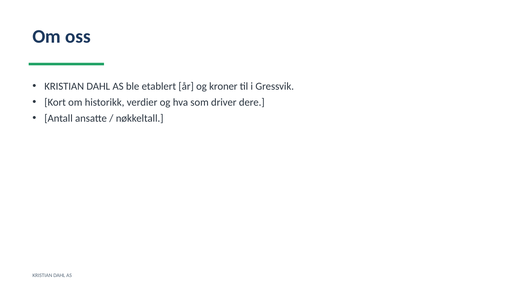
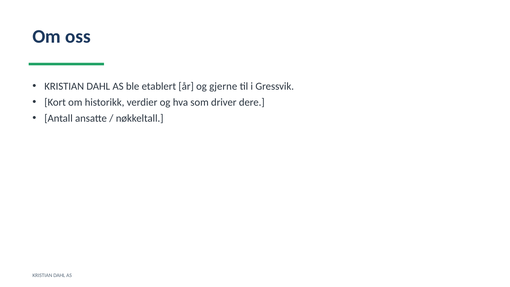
kroner: kroner -> gjerne
